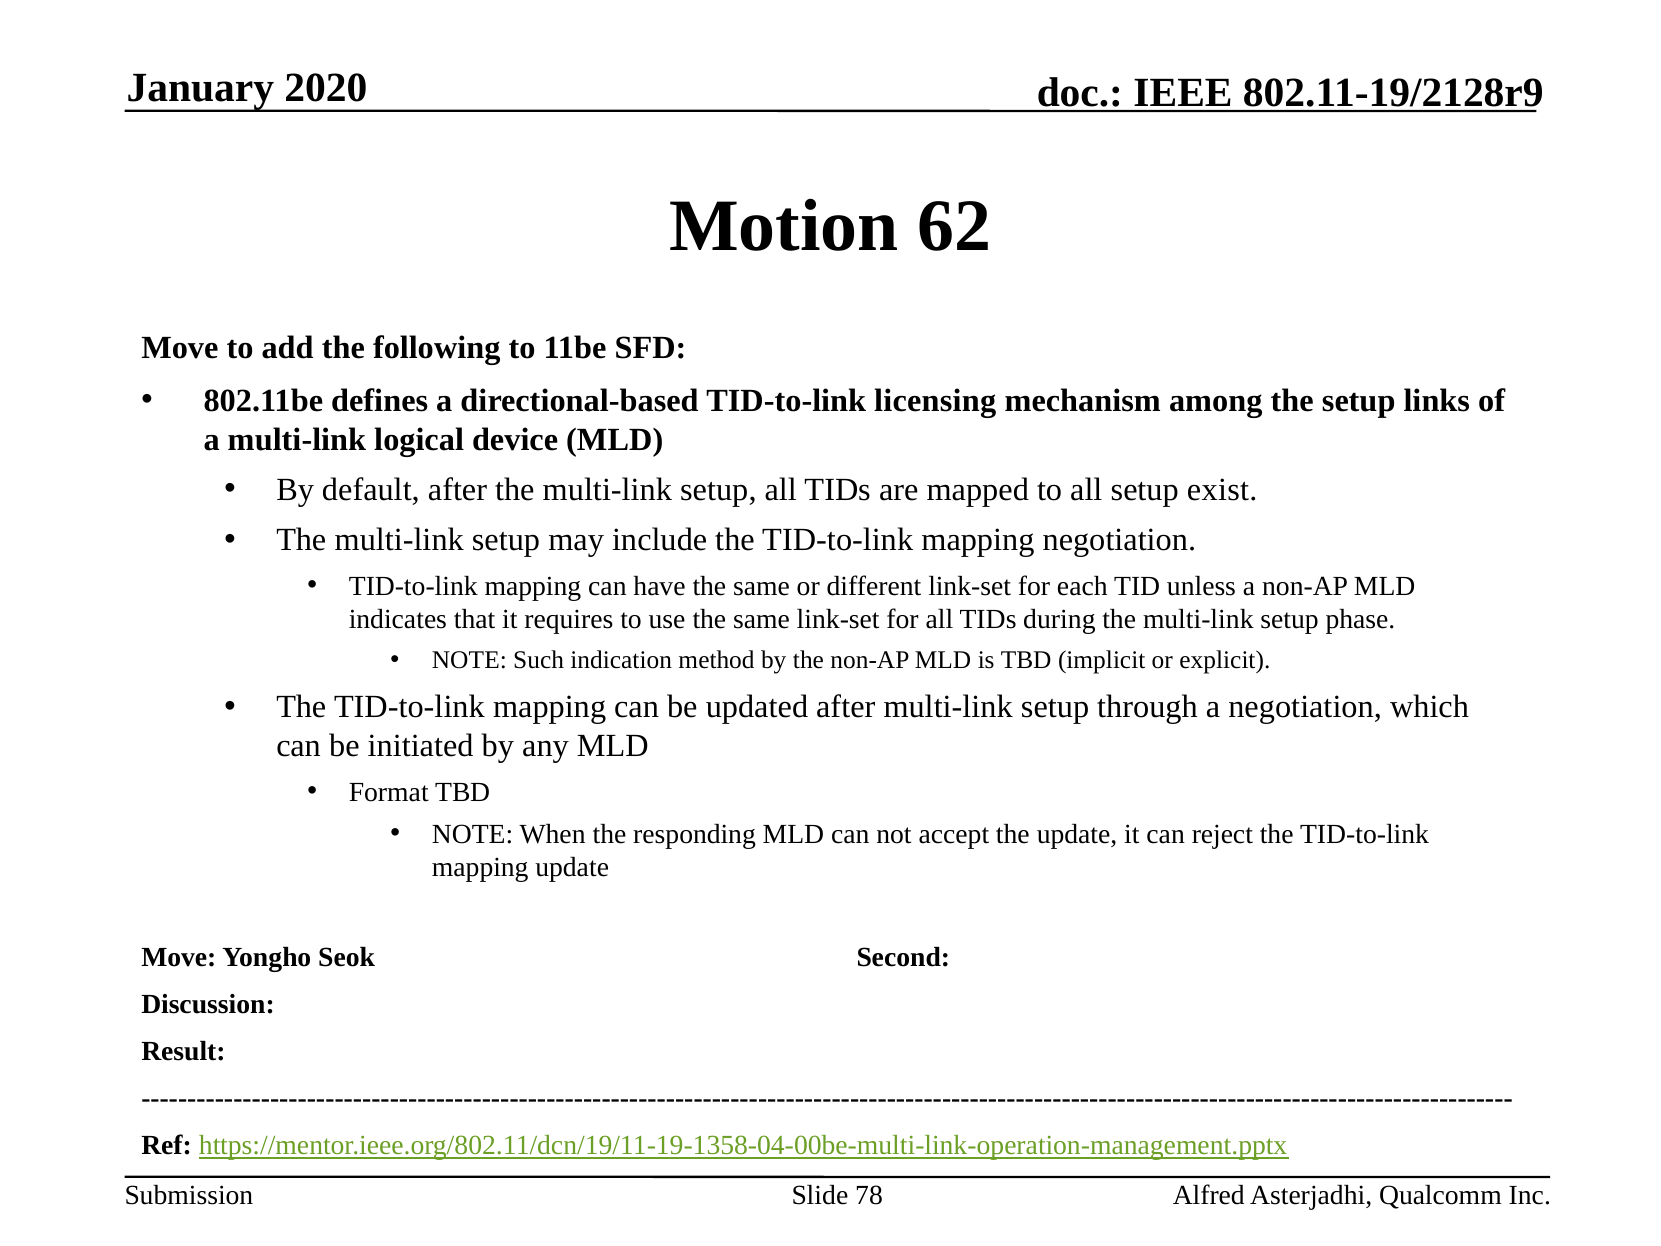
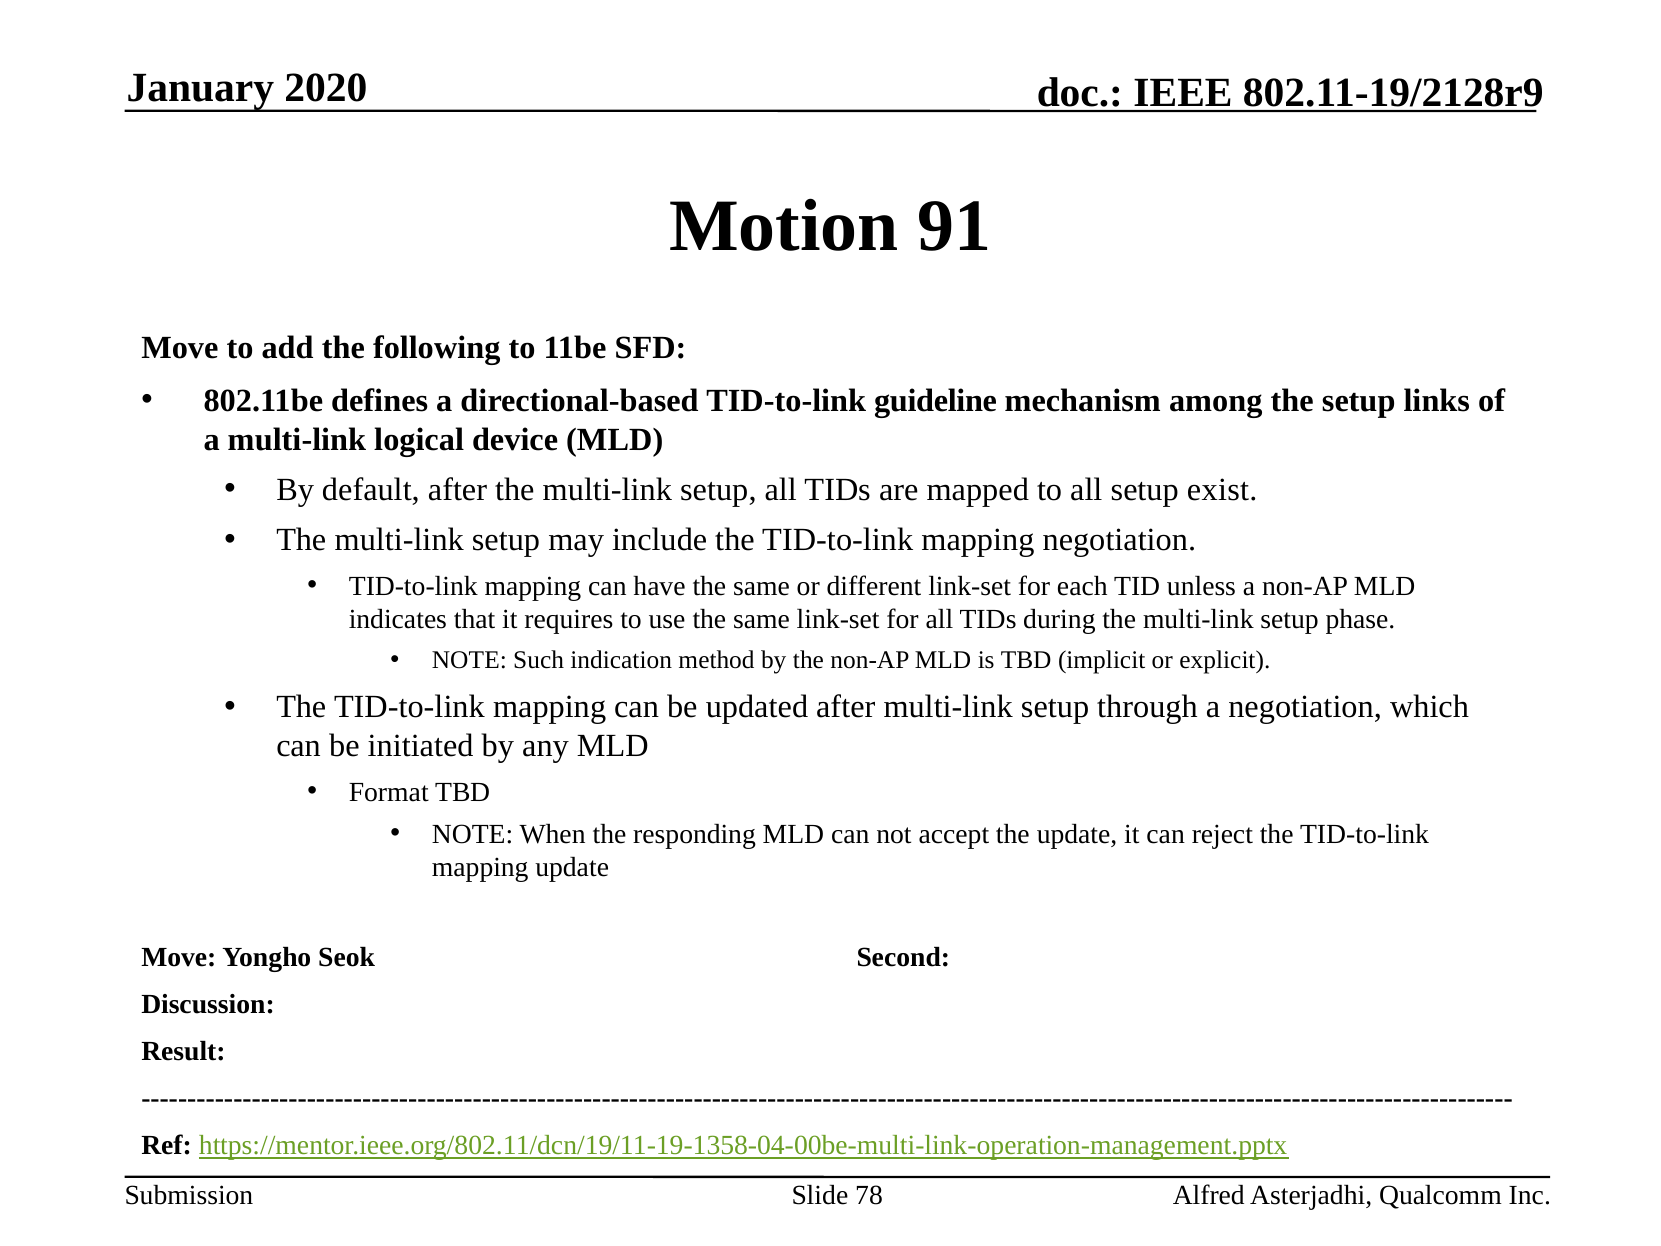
62: 62 -> 91
licensing: licensing -> guideline
